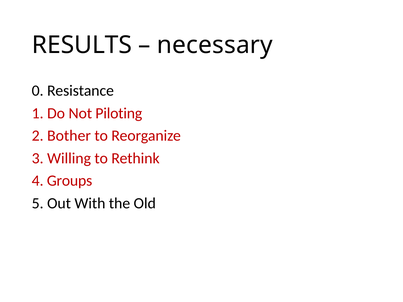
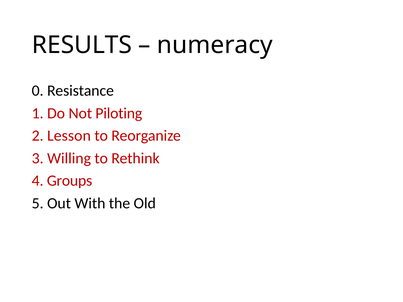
necessary: necessary -> numeracy
Bother: Bother -> Lesson
